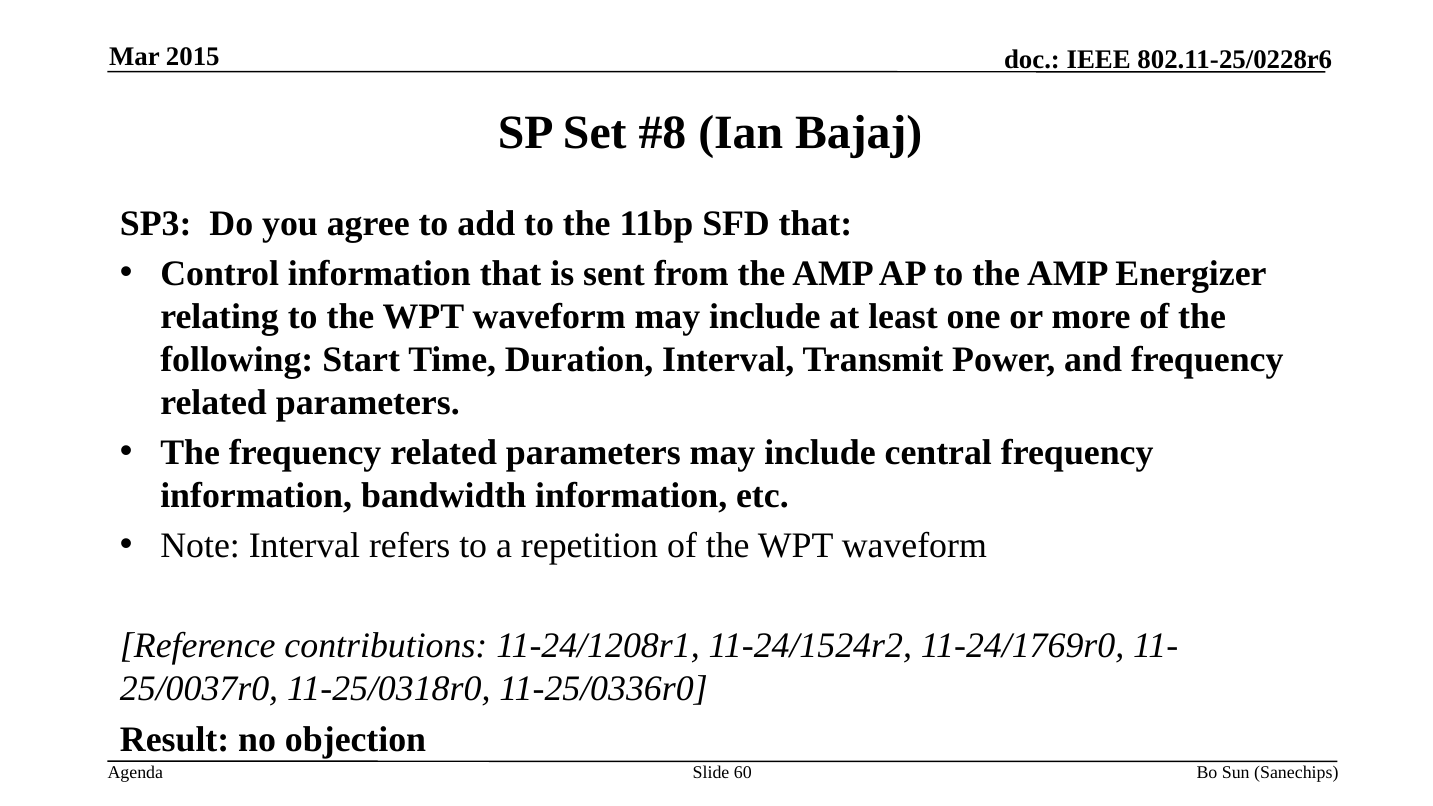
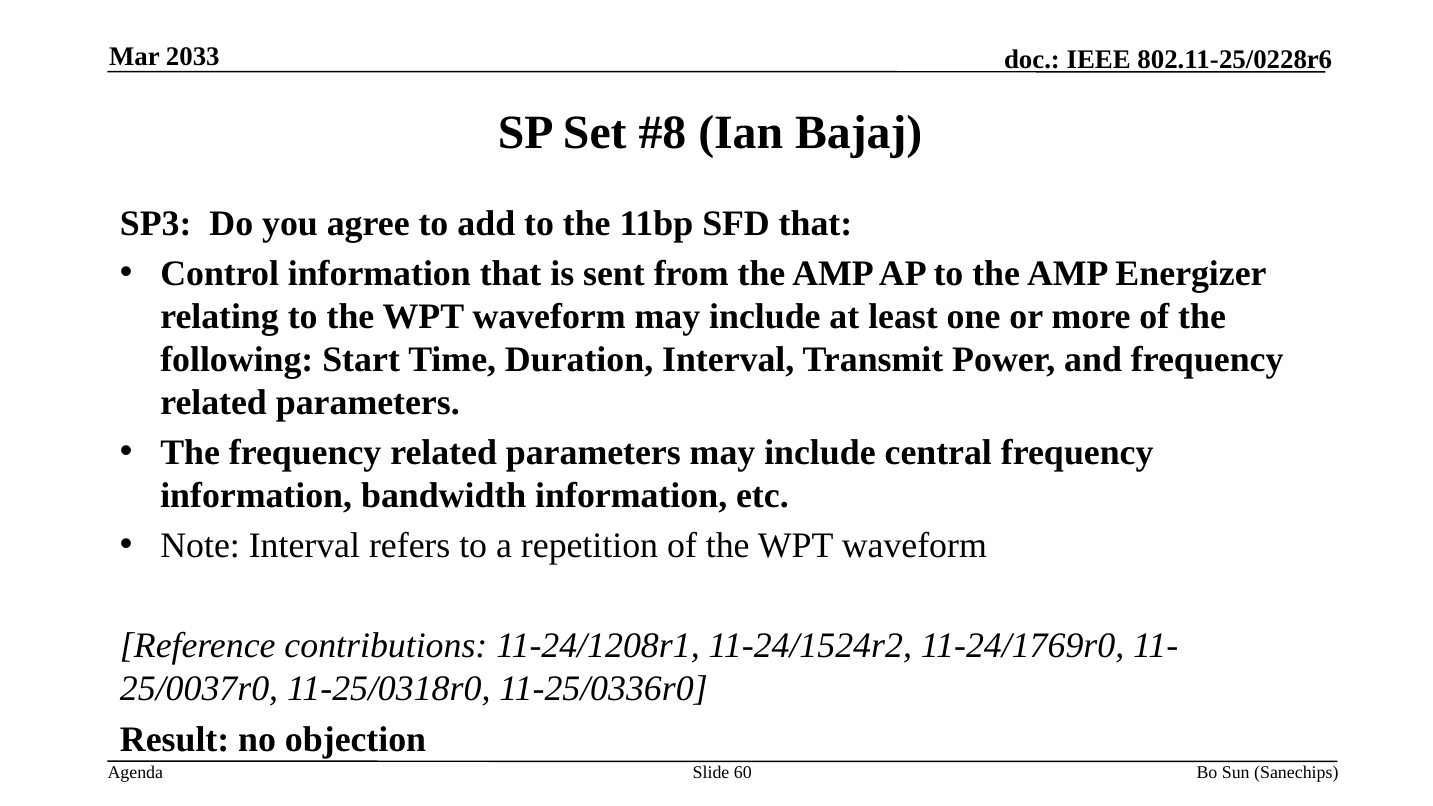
2015: 2015 -> 2033
